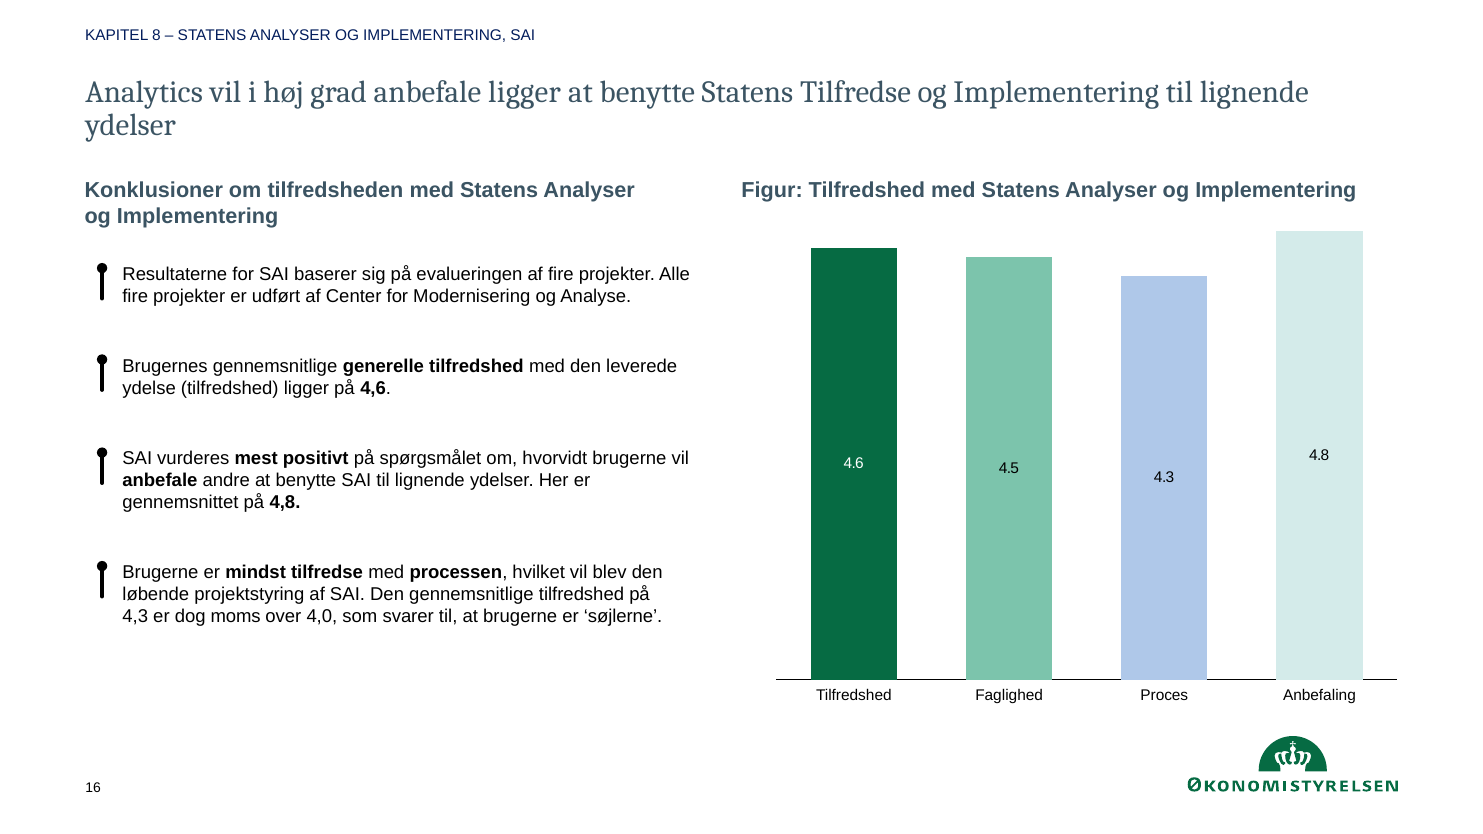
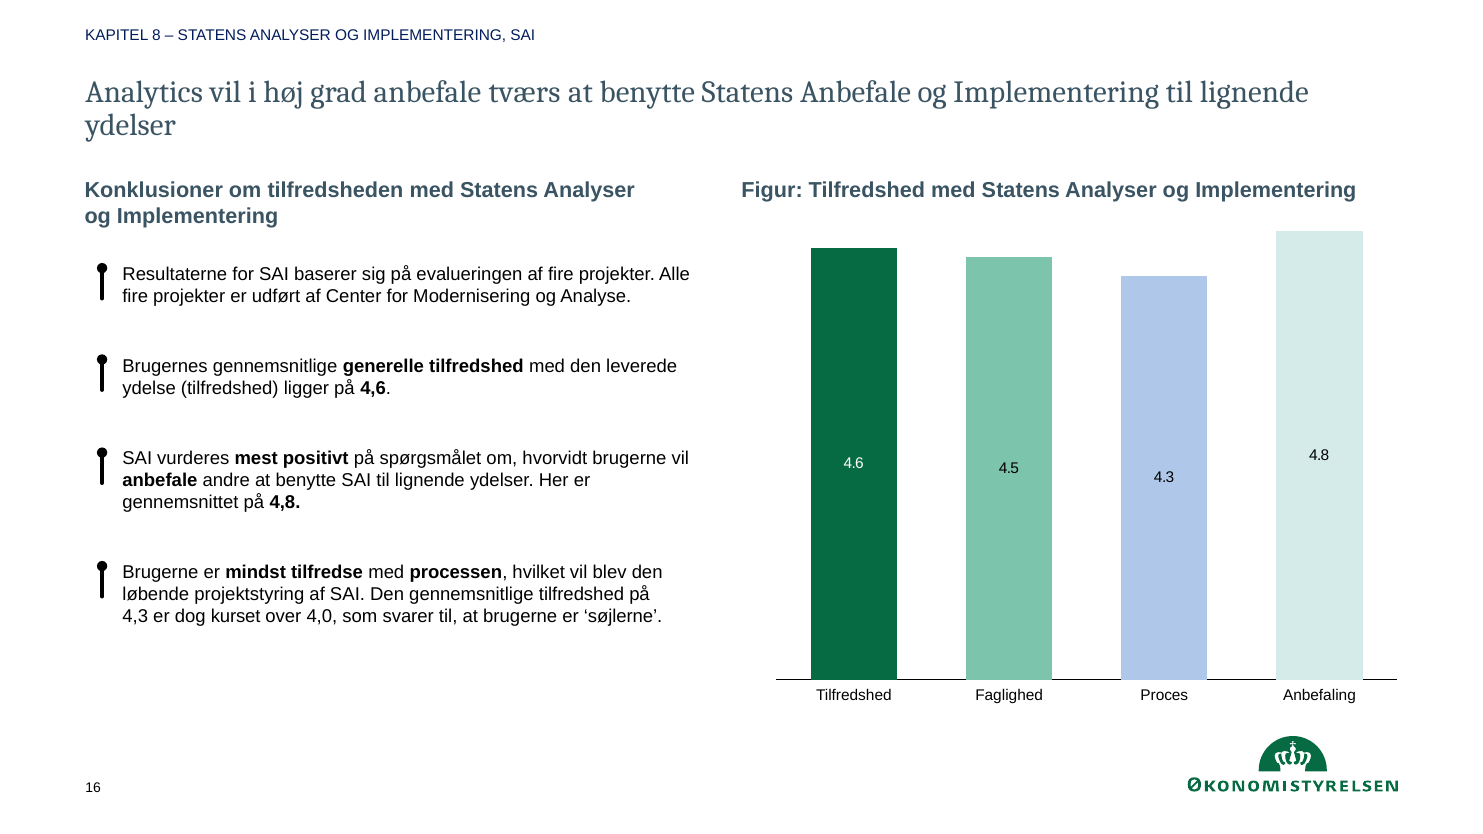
anbefale ligger: ligger -> tværs
Statens Tilfredse: Tilfredse -> Anbefale
moms: moms -> kurset
